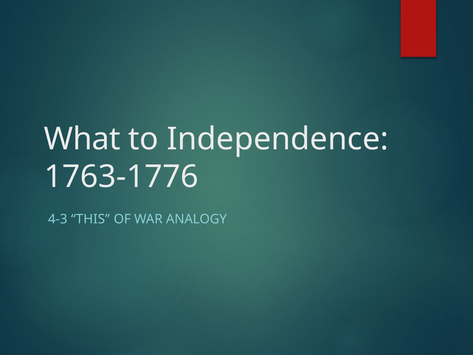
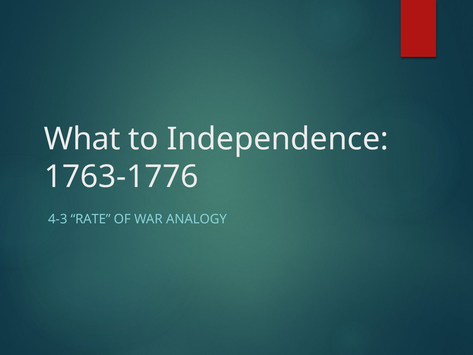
THIS: THIS -> RATE
